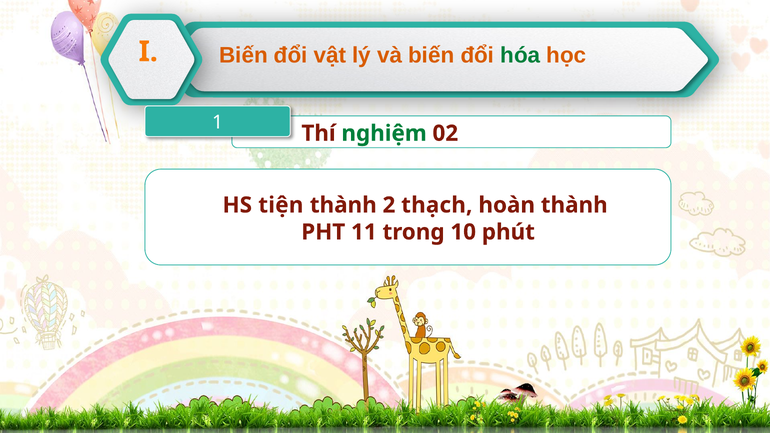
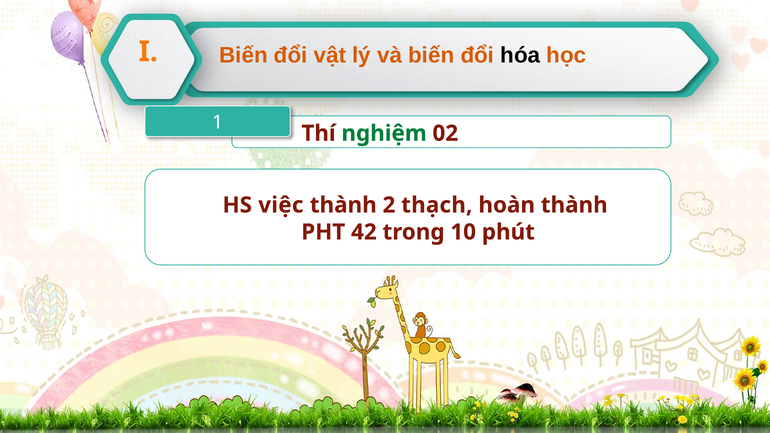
hóa colour: green -> black
tiện: tiện -> việc
11: 11 -> 42
